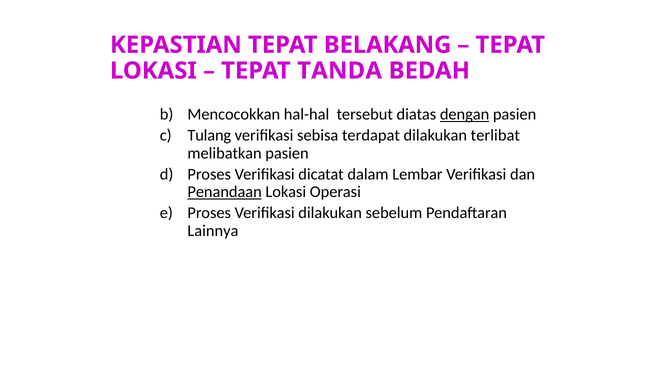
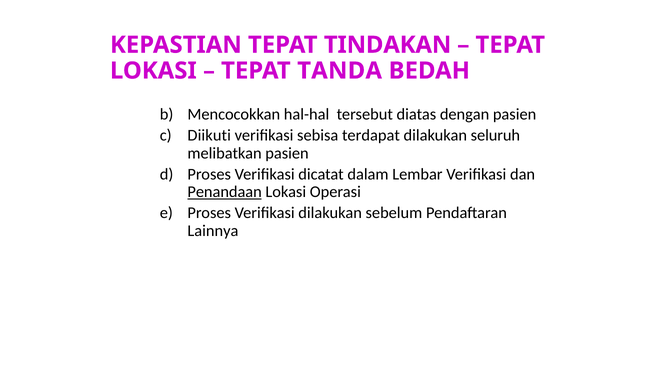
BELAKANG: BELAKANG -> TINDAKAN
dengan underline: present -> none
Tulang: Tulang -> Diikuti
terlibat: terlibat -> seluruh
